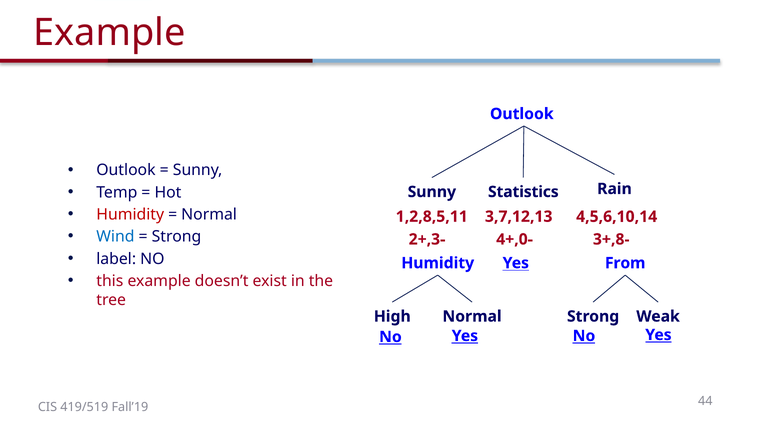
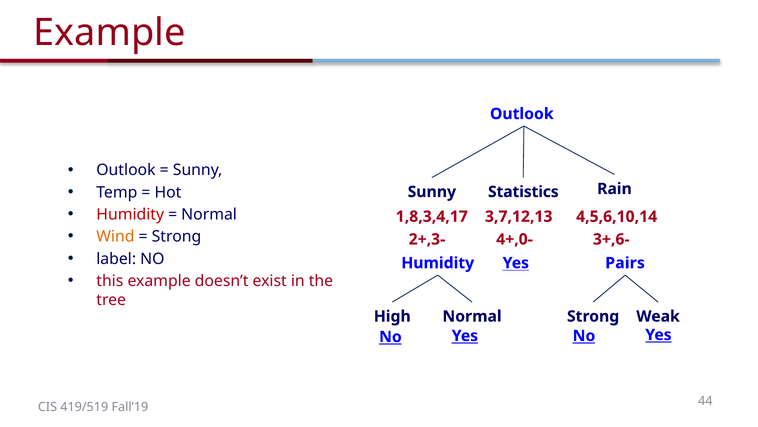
1,2,8,5,11: 1,2,8,5,11 -> 1,8,3,4,17
Wind colour: blue -> orange
3+,8-: 3+,8- -> 3+,6-
From: From -> Pairs
